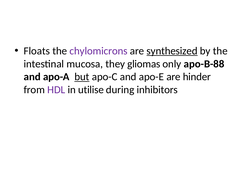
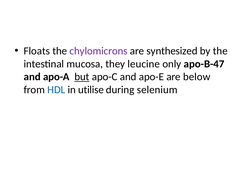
synthesized underline: present -> none
gliomas: gliomas -> leucine
apo-B-88: apo-B-88 -> apo-B-47
hinder: hinder -> below
HDL colour: purple -> blue
inhibitors: inhibitors -> selenium
